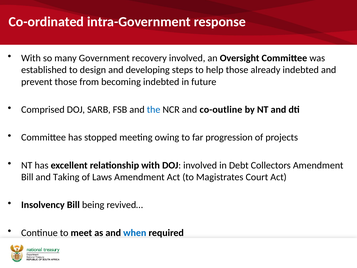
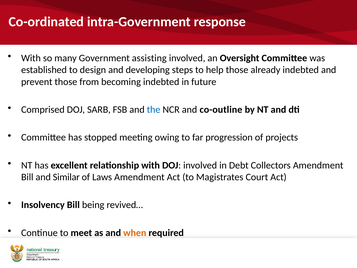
recovery: recovery -> assisting
Taking: Taking -> Similar
when colour: blue -> orange
